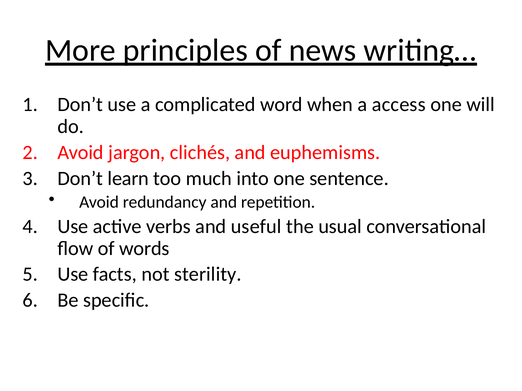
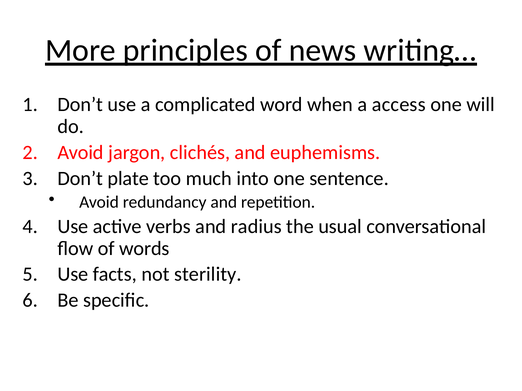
learn: learn -> plate
useful: useful -> radius
